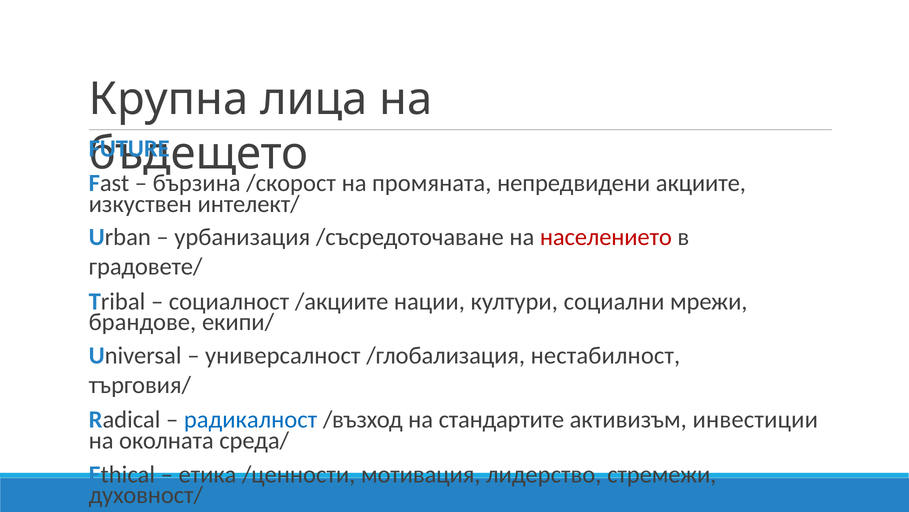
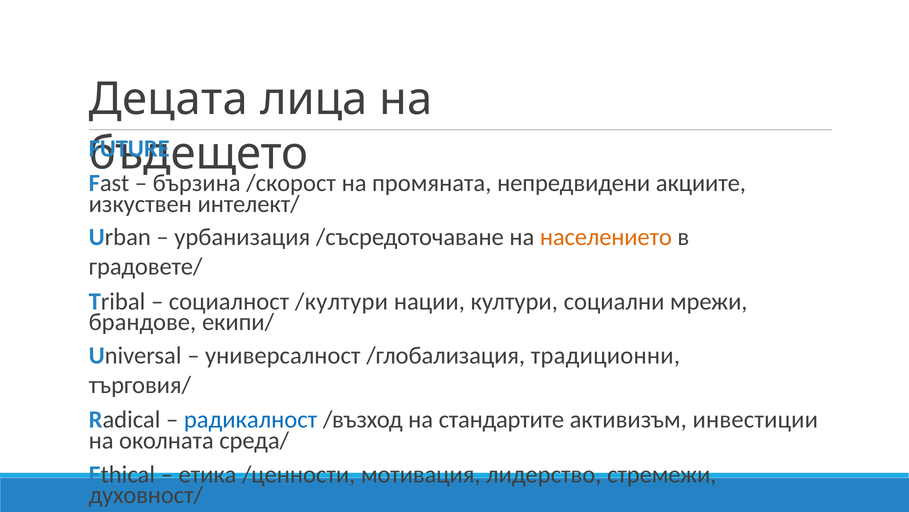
Крупна: Крупна -> Децата
населението colour: red -> orange
/акциите: /акциите -> /култури
нестабилност: нестабилност -> традиционни
